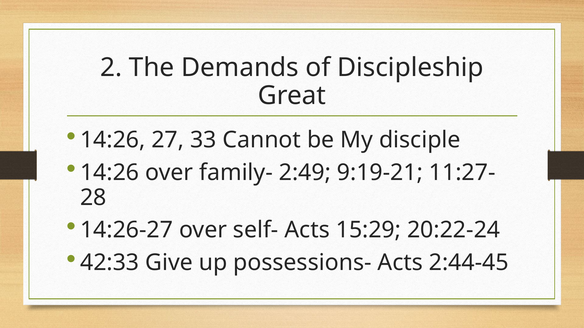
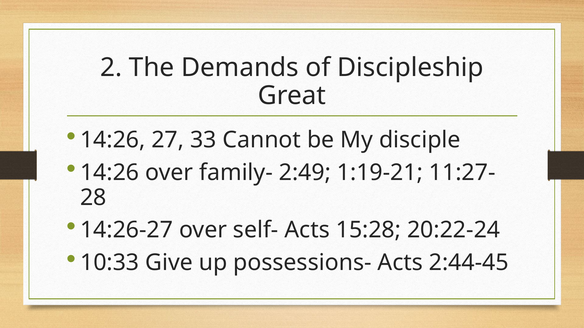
9:19-21: 9:19-21 -> 1:19-21
15:29: 15:29 -> 15:28
42:33: 42:33 -> 10:33
